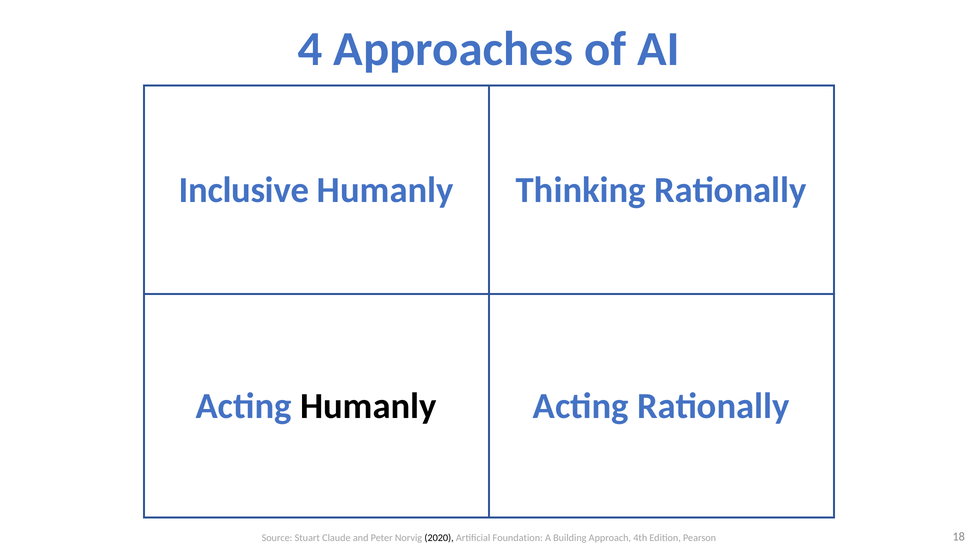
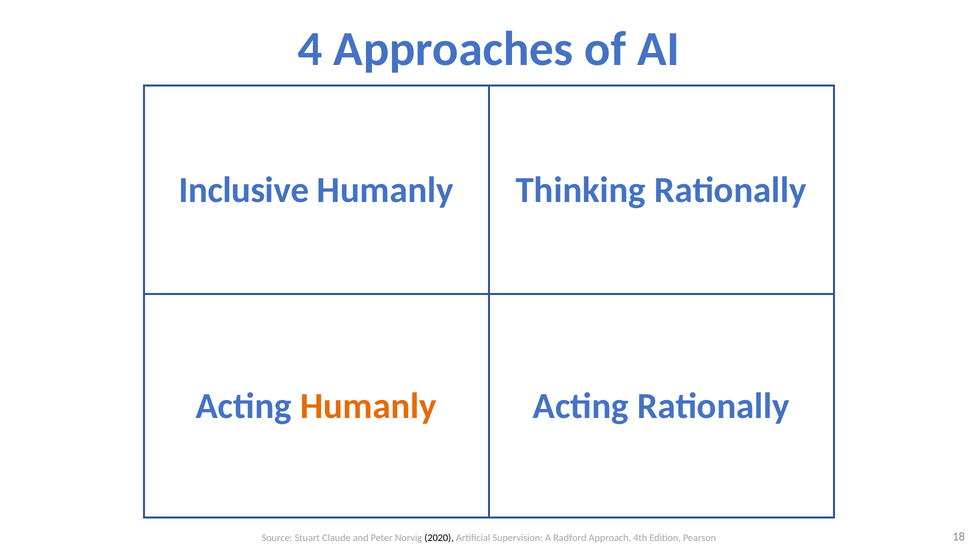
Humanly at (368, 406) colour: black -> orange
Foundation: Foundation -> Supervision
Building: Building -> Radford
